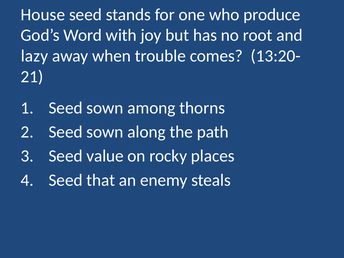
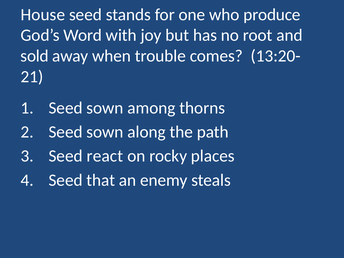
lazy: lazy -> sold
value: value -> react
